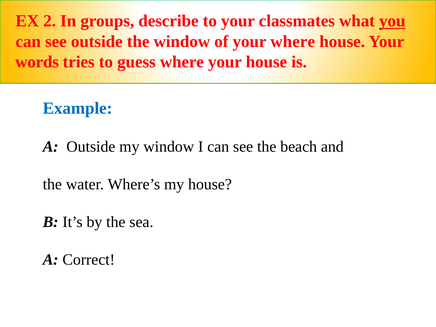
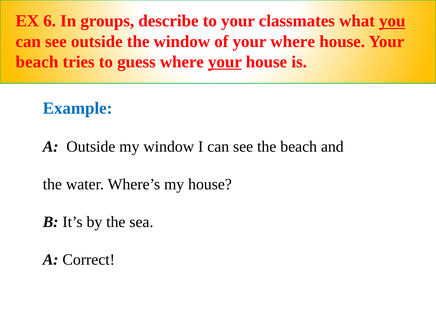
2: 2 -> 6
words at (37, 62): words -> beach
your at (225, 62) underline: none -> present
